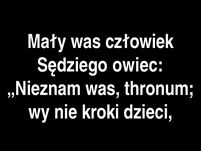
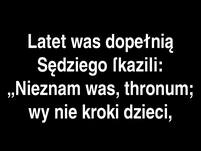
Mały: Mały -> Latet
człowiek: człowiek -> dopełnią
owiec: owiec -> ſkazili
